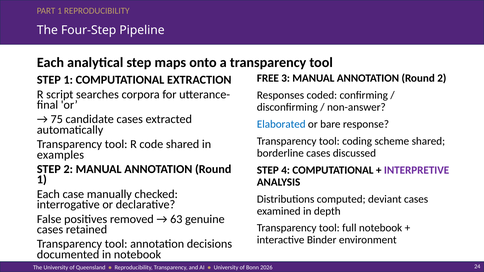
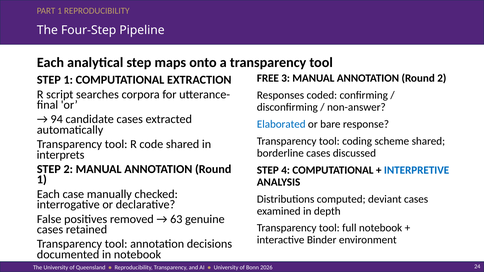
75: 75 -> 94
examples: examples -> interprets
INTERPRETIVE colour: purple -> blue
